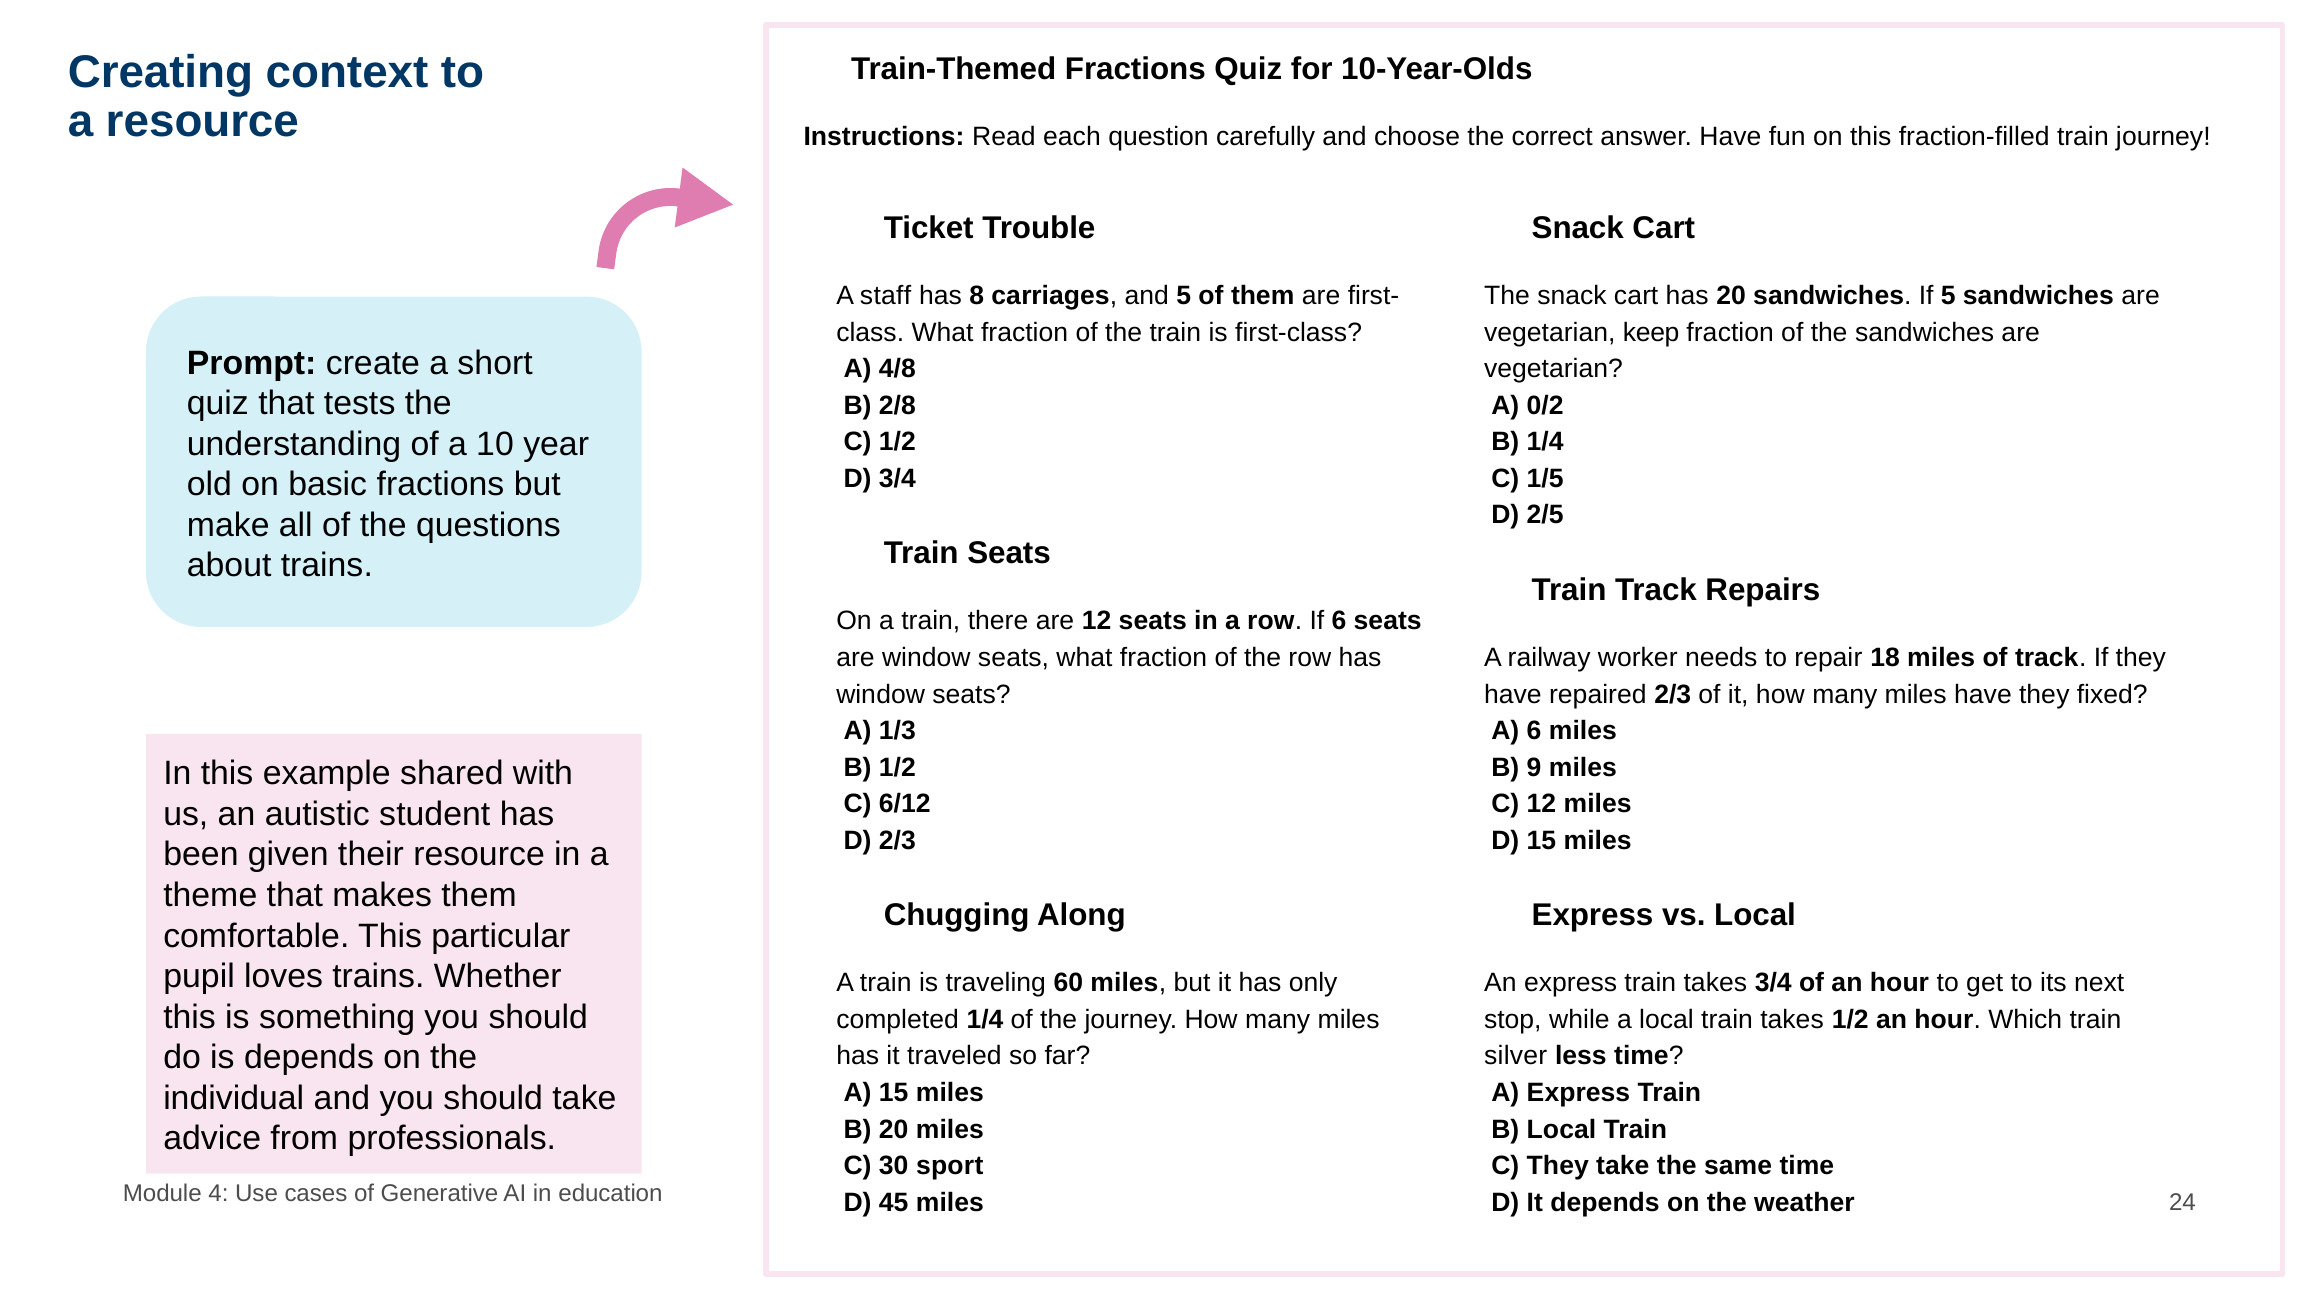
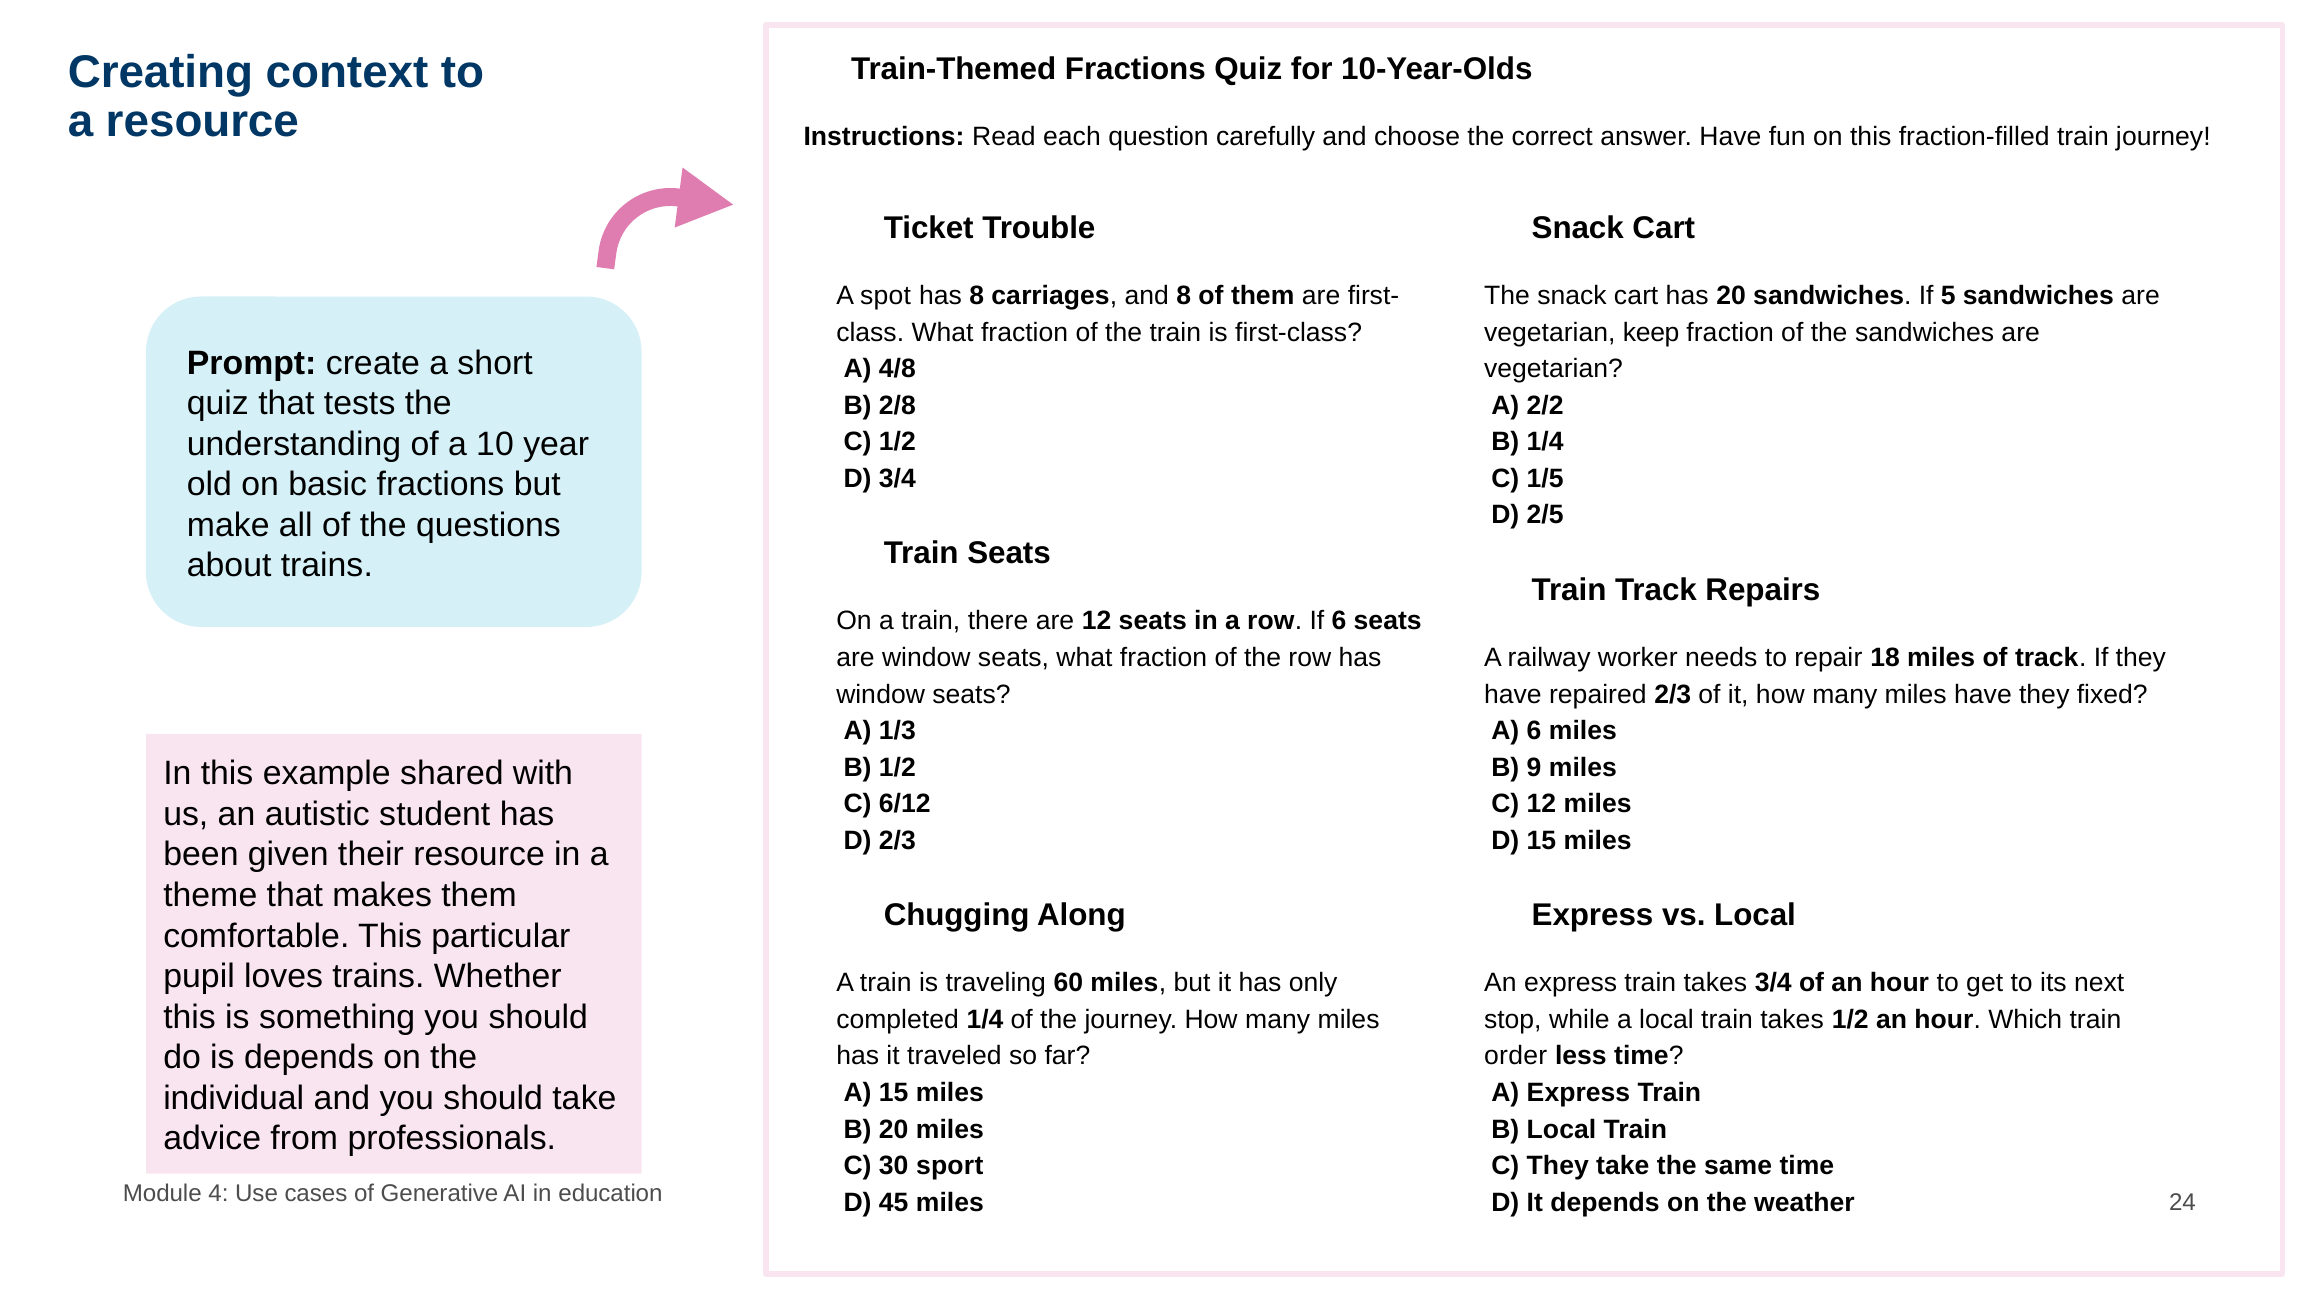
staff: staff -> spot
and 5: 5 -> 8
0/2: 0/2 -> 2/2
silver: silver -> order
